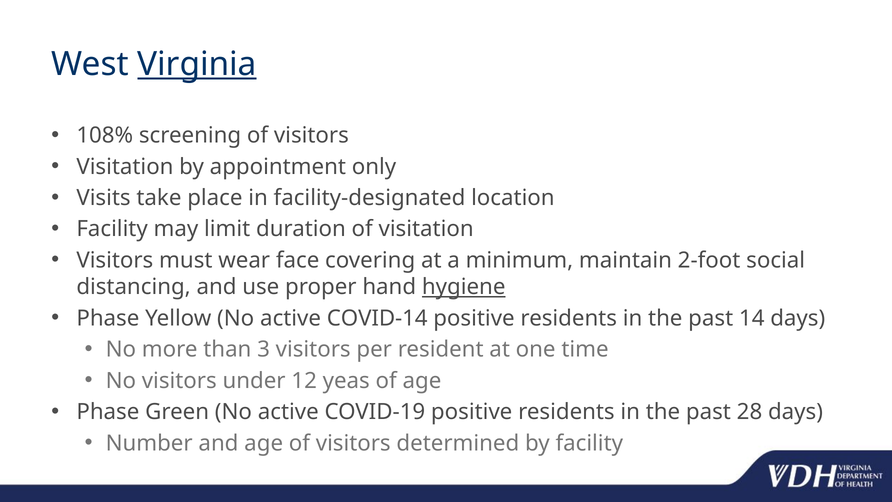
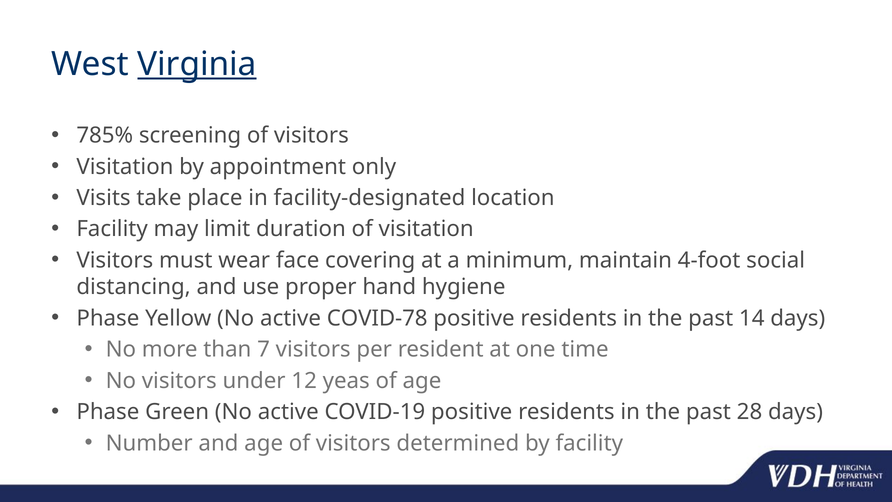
108%: 108% -> 785%
2-foot: 2-foot -> 4-foot
hygiene underline: present -> none
COVID-14: COVID-14 -> COVID-78
3: 3 -> 7
